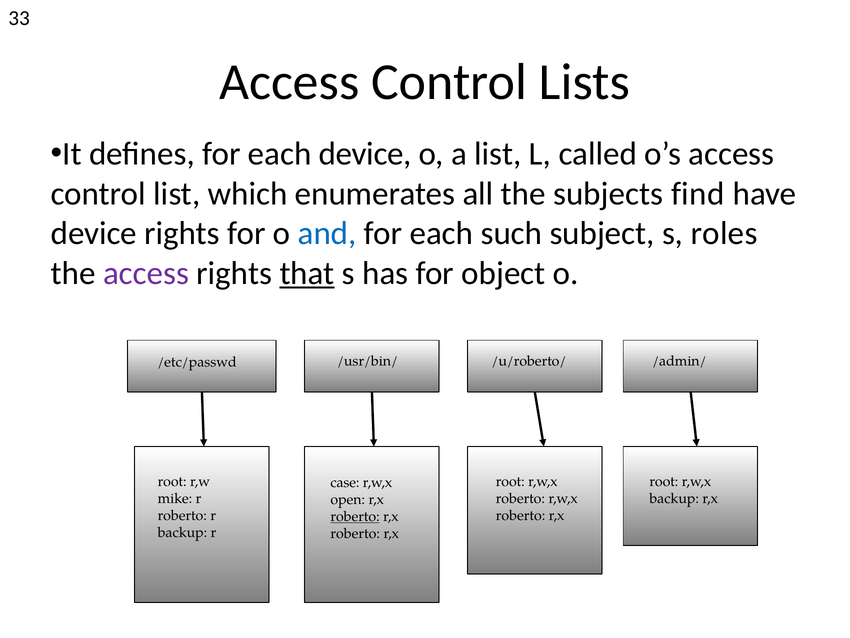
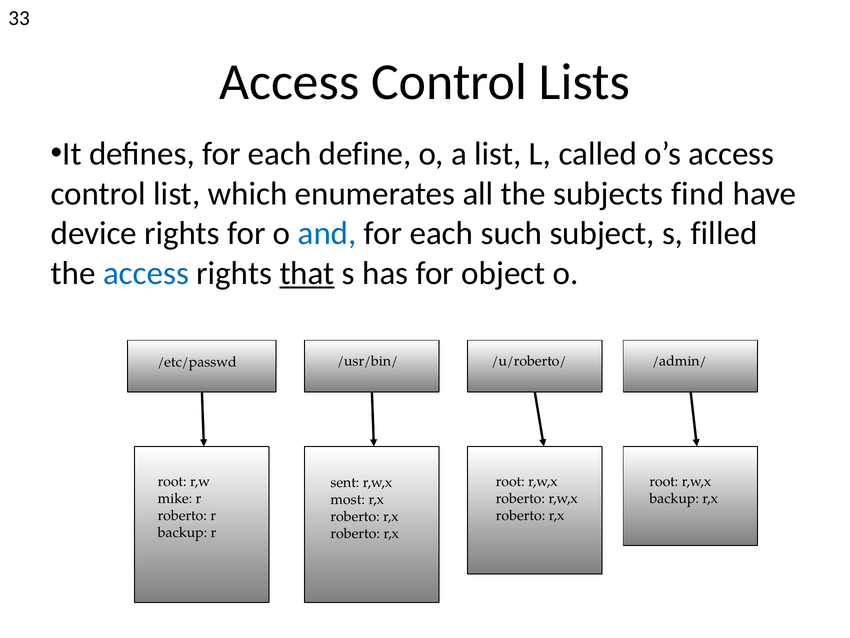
each device: device -> define
roles: roles -> filled
access at (146, 273) colour: purple -> blue
case: case -> sent
open: open -> most
roberto at (355, 516) underline: present -> none
